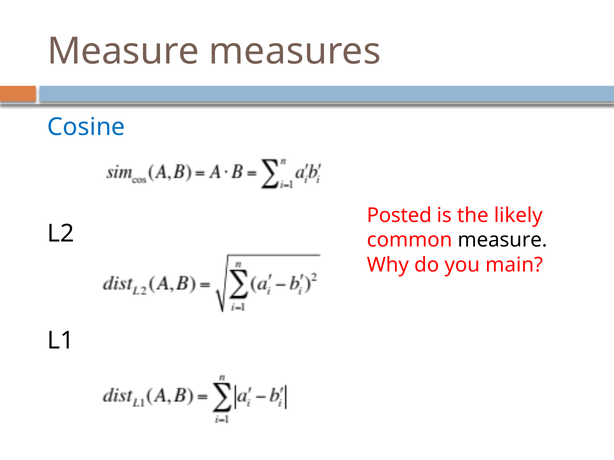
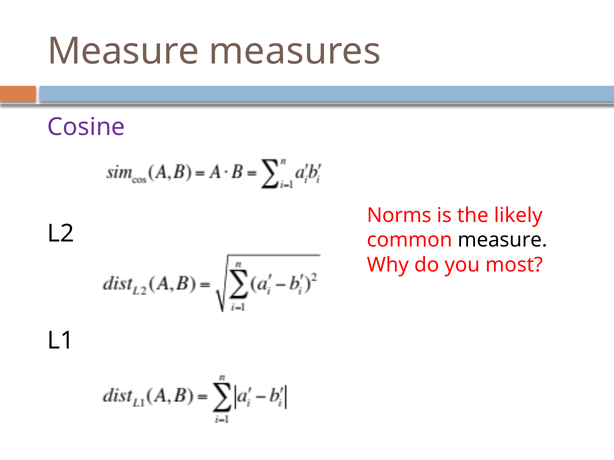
Cosine colour: blue -> purple
Posted: Posted -> Norms
main: main -> most
